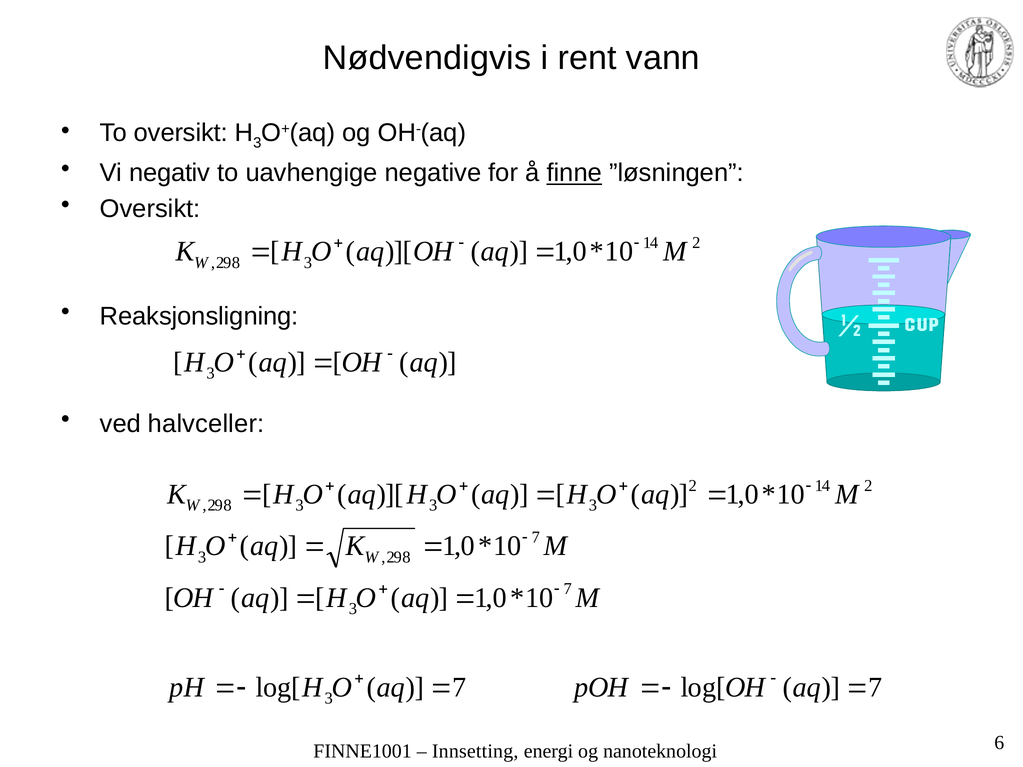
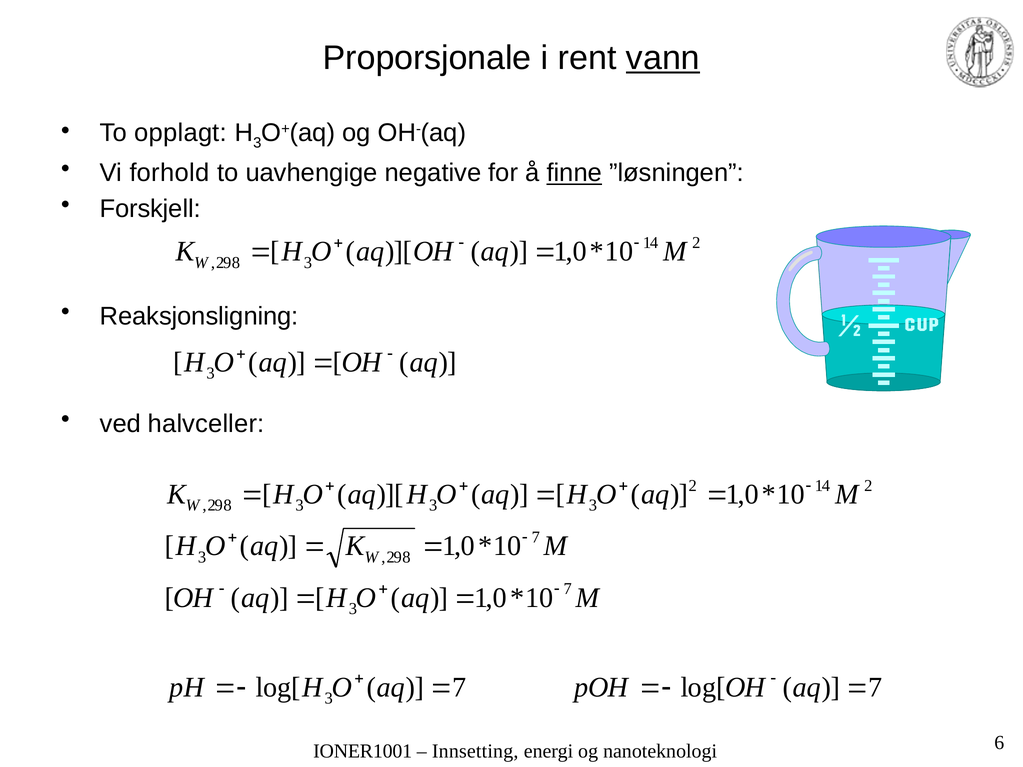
Nødvendigvis: Nødvendigvis -> Proporsjonale
vann underline: none -> present
To oversikt: oversikt -> opplagt
negativ: negativ -> forhold
Oversikt at (150, 209): Oversikt -> Forskjell
FINNE1001: FINNE1001 -> IONER1001
